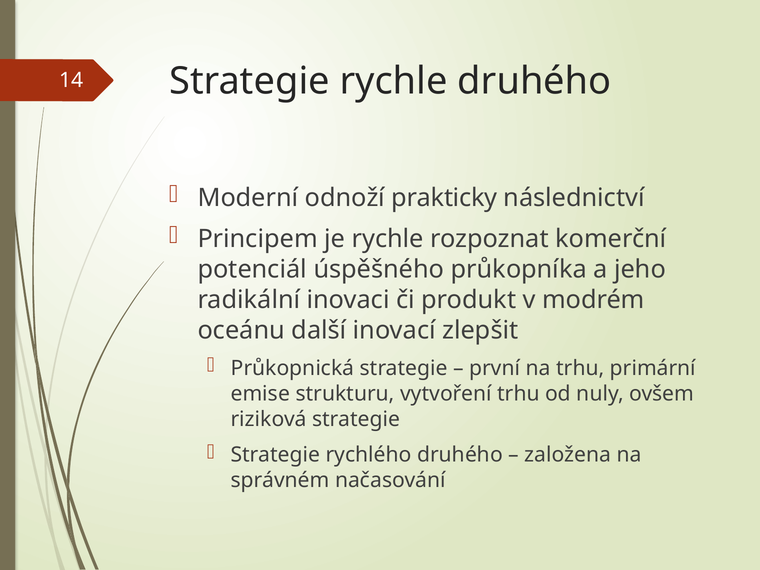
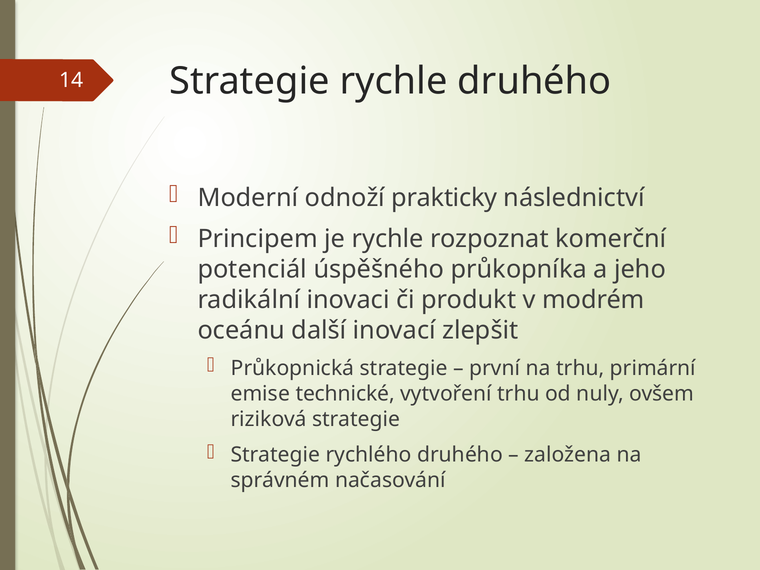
strukturu: strukturu -> technické
